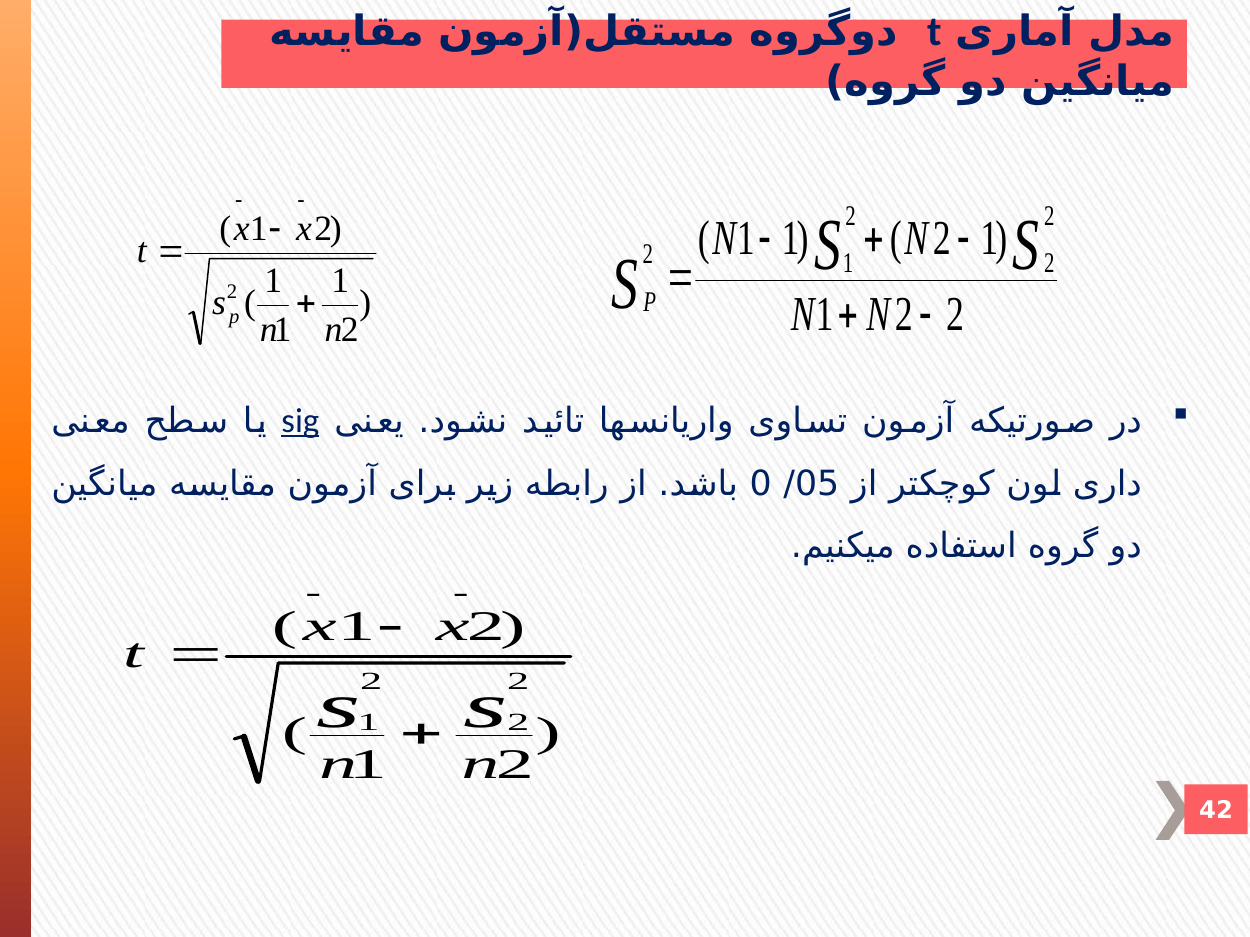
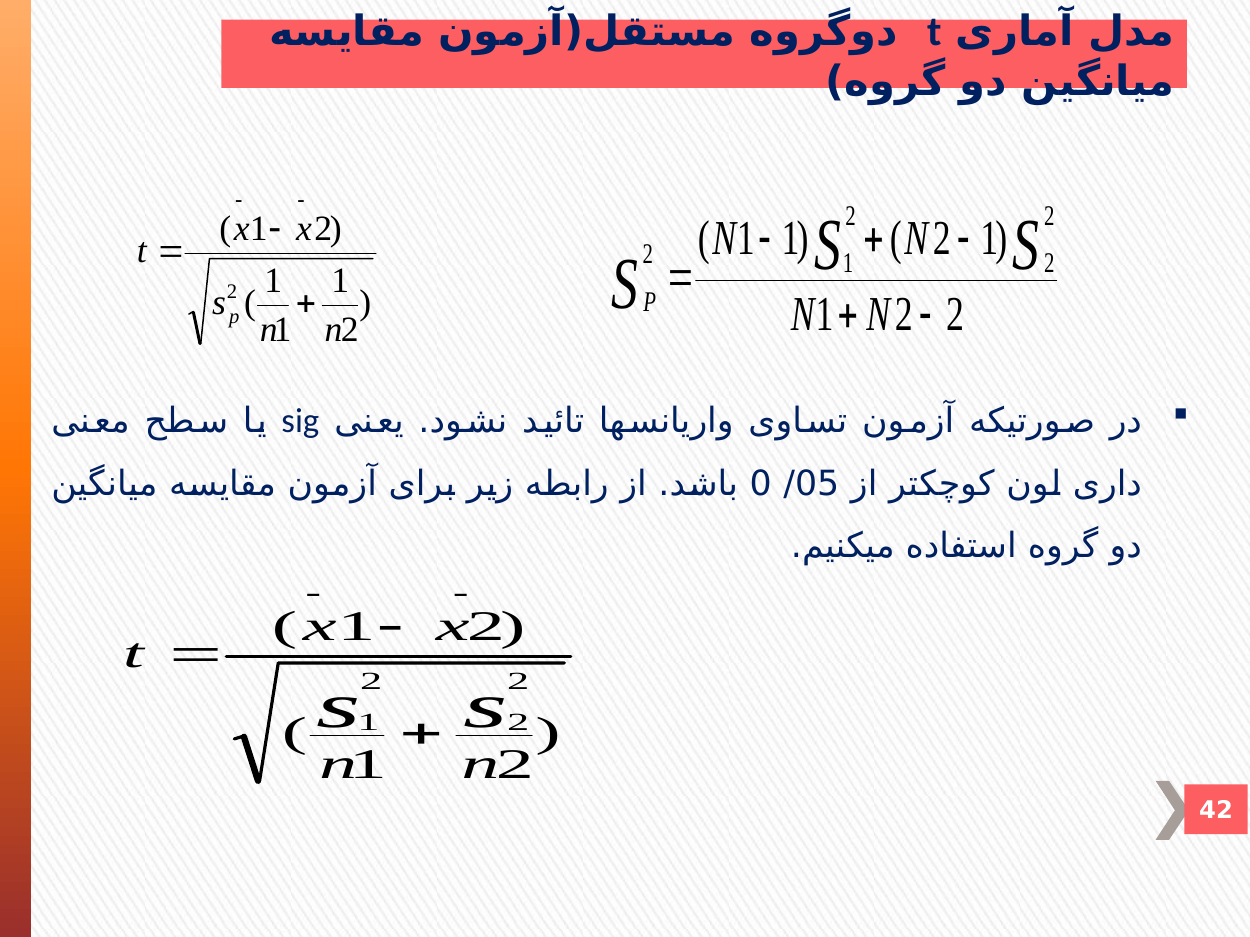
sig underline: present -> none
